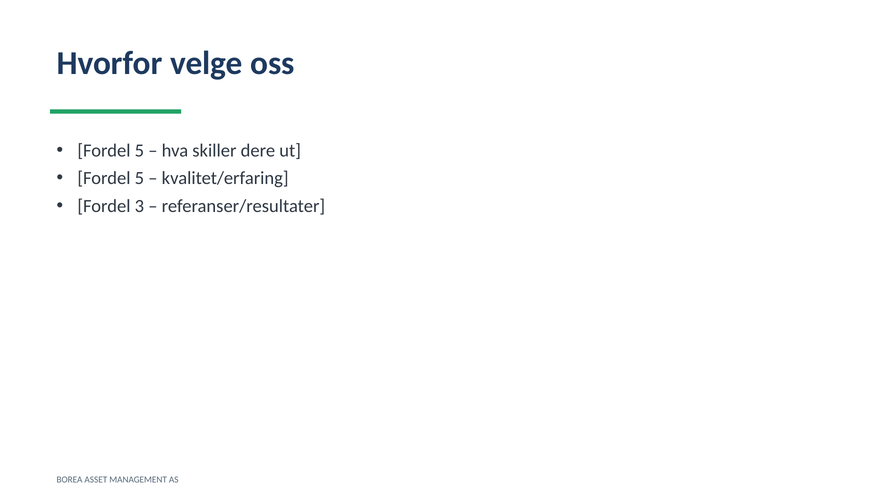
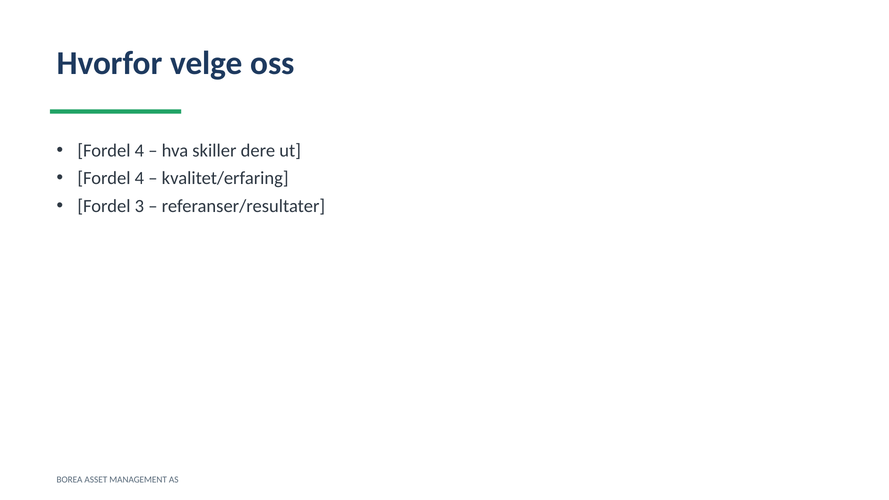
5 at (139, 151): 5 -> 4
5 at (139, 178): 5 -> 4
